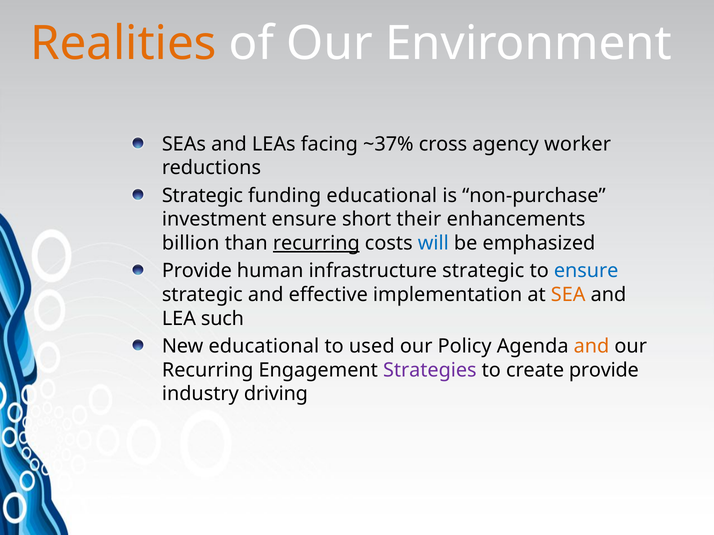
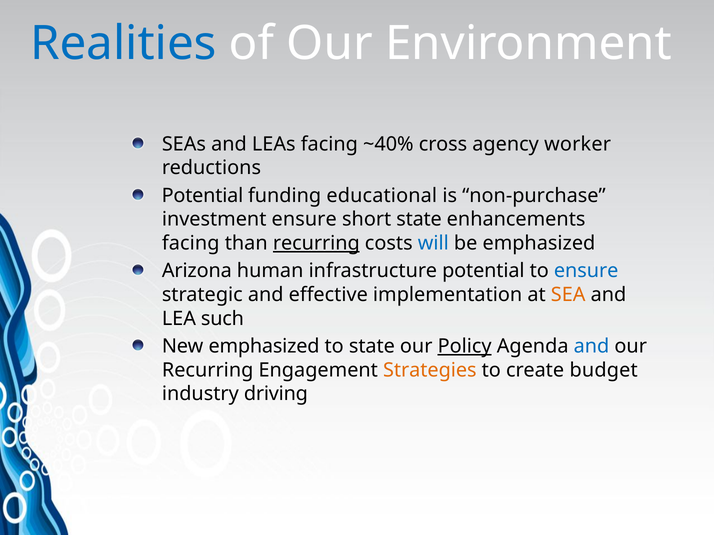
Realities colour: orange -> blue
~37%: ~37% -> ~40%
Strategic at (202, 196): Strategic -> Potential
short their: their -> state
billion at (191, 243): billion -> facing
Provide at (197, 271): Provide -> Arizona
infrastructure strategic: strategic -> potential
New educational: educational -> emphasized
to used: used -> state
Policy underline: none -> present
and at (591, 347) colour: orange -> blue
Strategies colour: purple -> orange
create provide: provide -> budget
